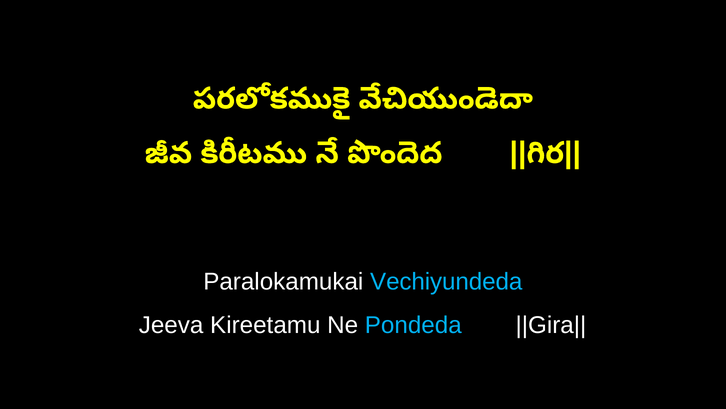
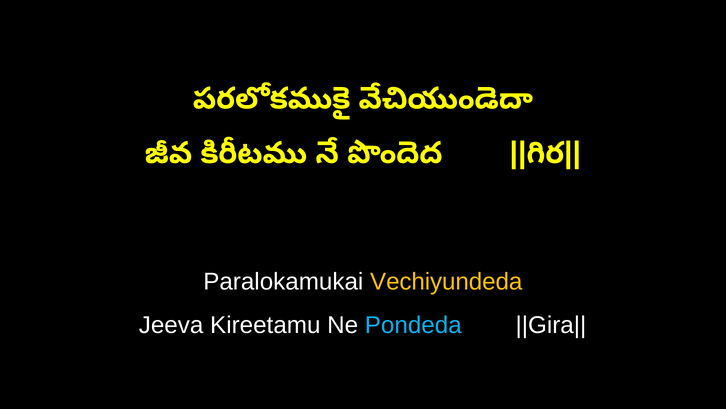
Vechiyundeda colour: light blue -> yellow
